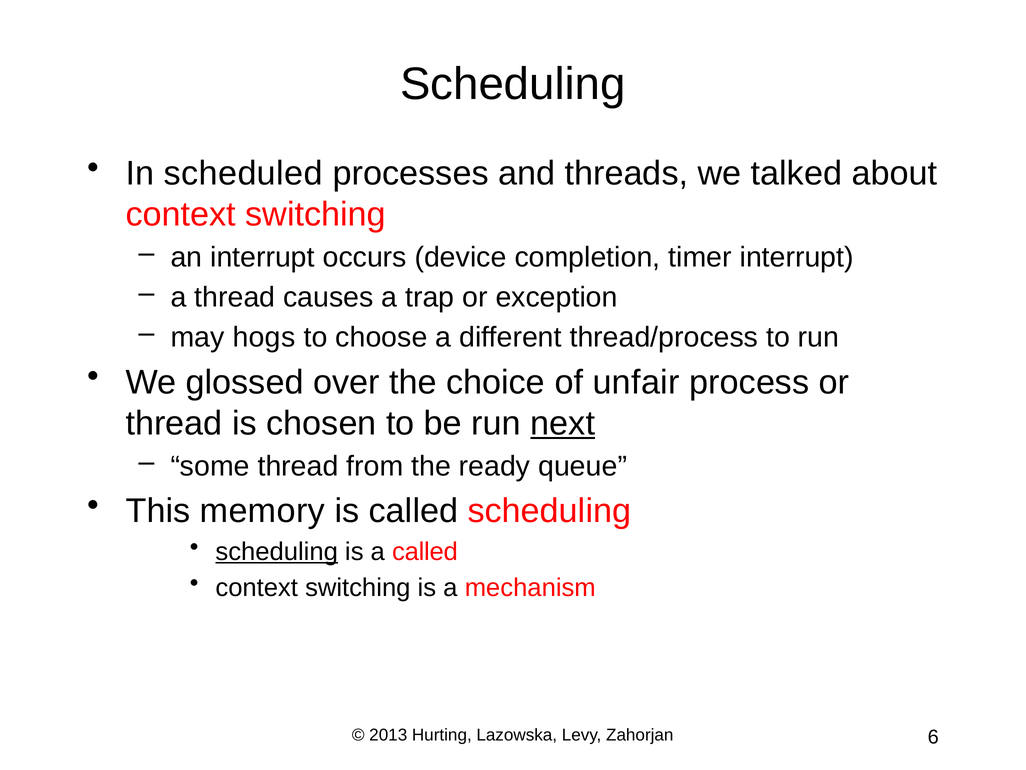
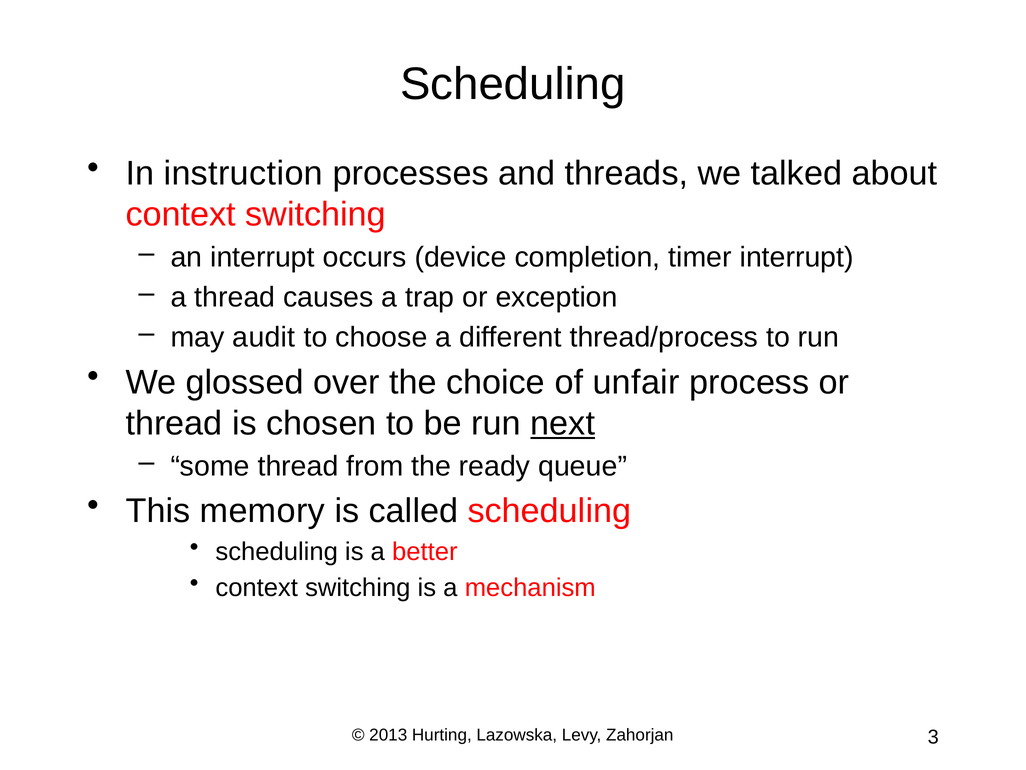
scheduled: scheduled -> instruction
hogs: hogs -> audit
scheduling at (277, 551) underline: present -> none
a called: called -> better
6: 6 -> 3
